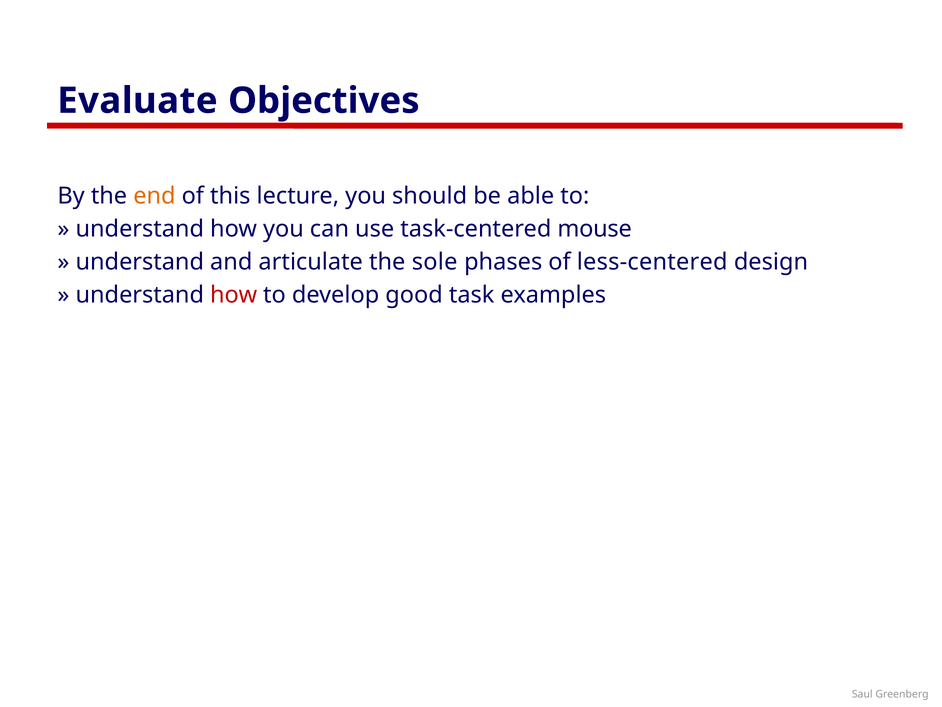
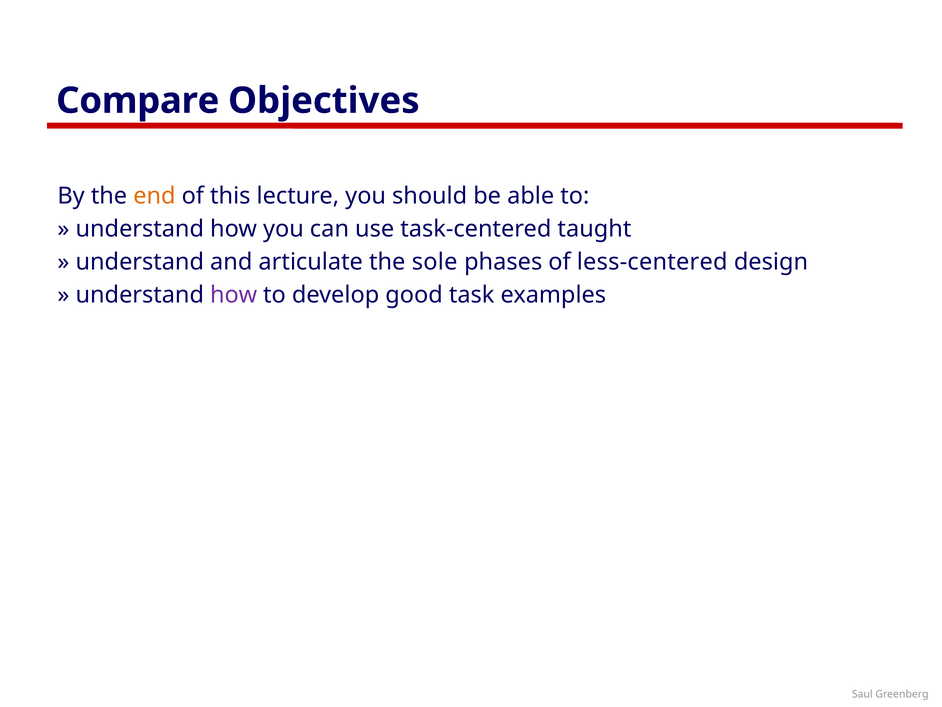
Evaluate: Evaluate -> Compare
mouse: mouse -> taught
how at (234, 295) colour: red -> purple
